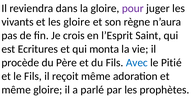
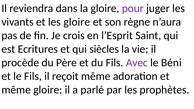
monta: monta -> siècles
Avec colour: blue -> purple
Pitié: Pitié -> Béni
